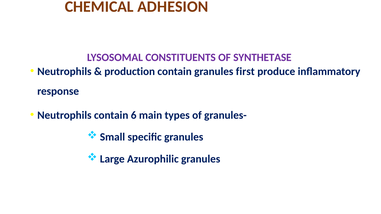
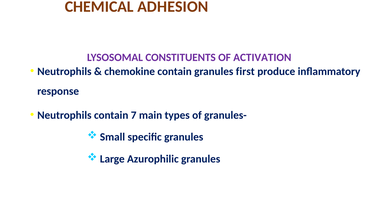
SYNTHETASE: SYNTHETASE -> ACTIVATION
production: production -> chemokine
6: 6 -> 7
